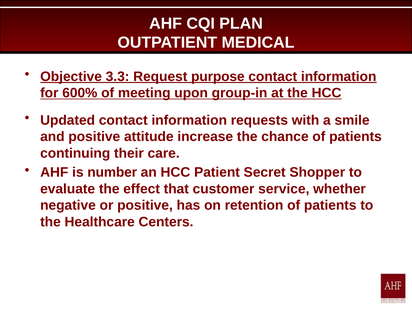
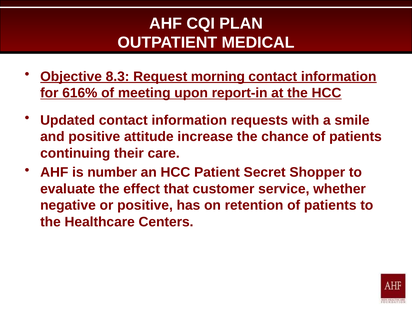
3.3: 3.3 -> 8.3
purpose: purpose -> morning
600%: 600% -> 616%
group-in: group-in -> report-in
